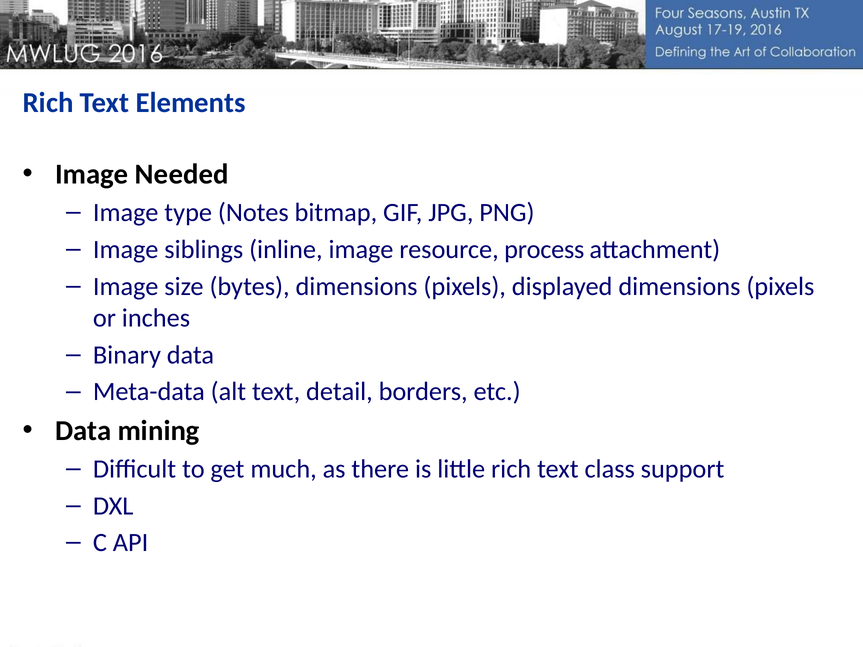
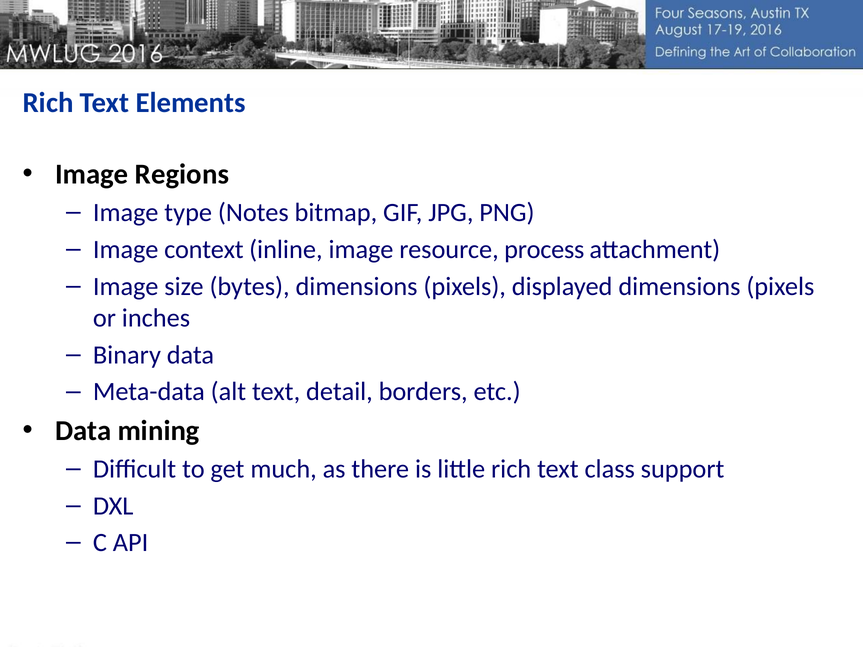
Needed: Needed -> Regions
siblings: siblings -> context
